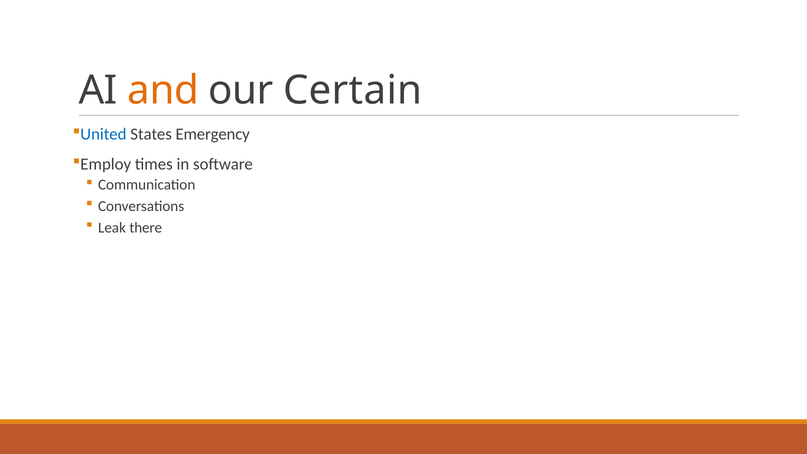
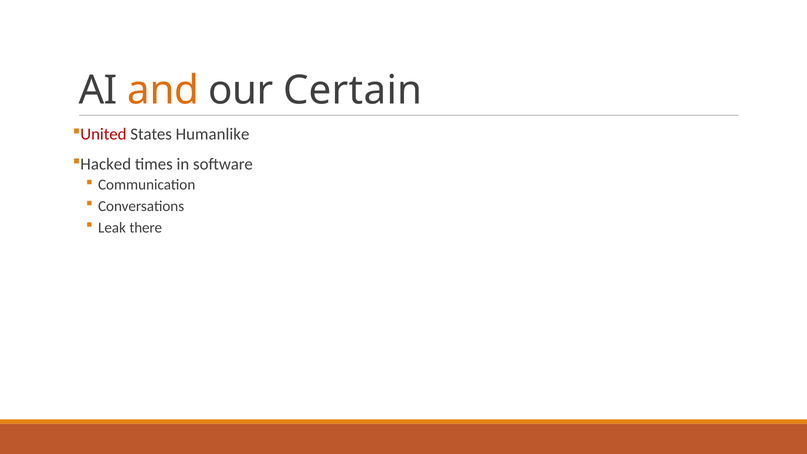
United colour: blue -> red
Emergency: Emergency -> Humanlike
Employ: Employ -> Hacked
